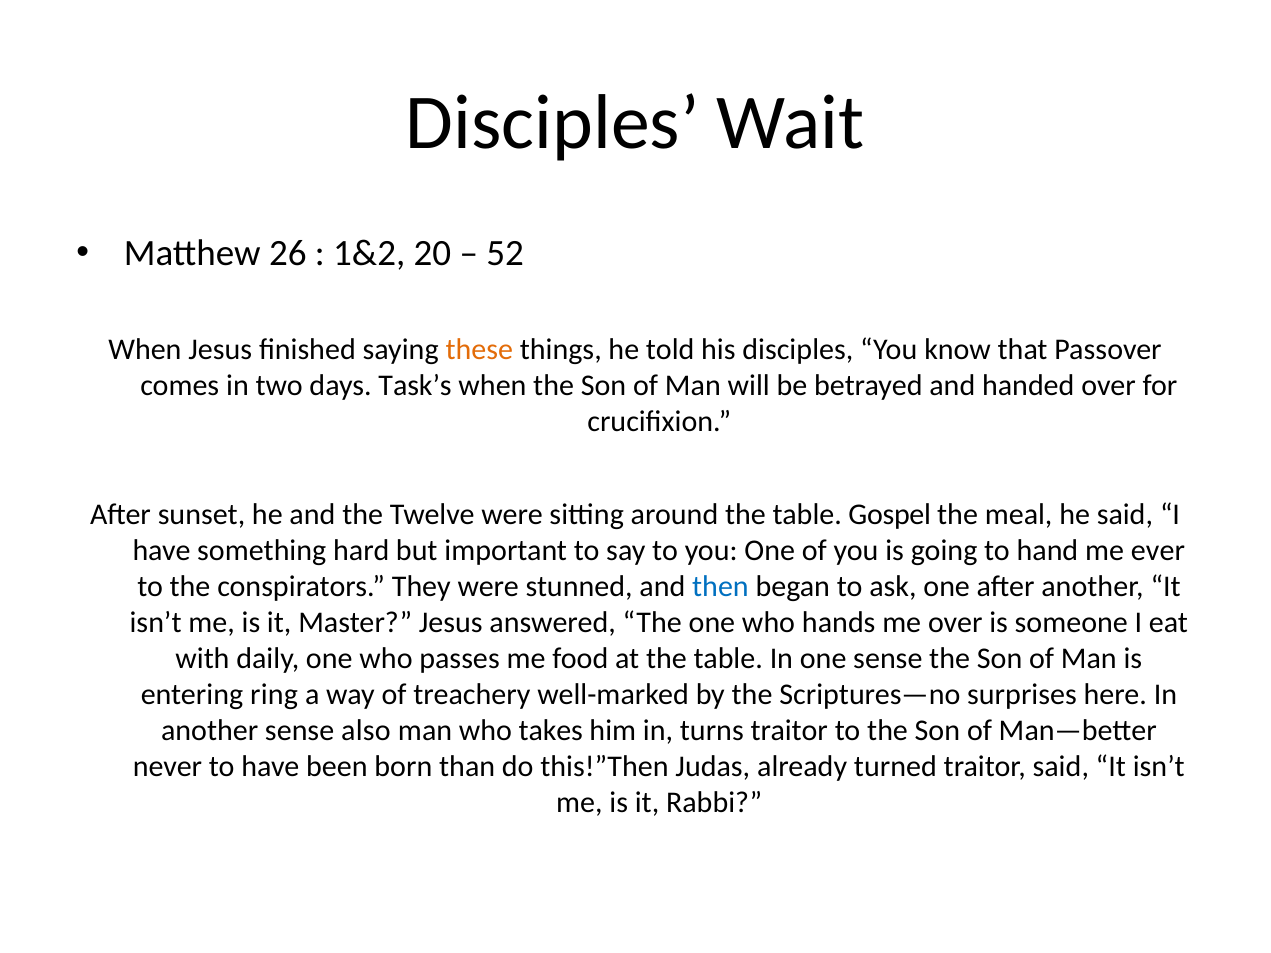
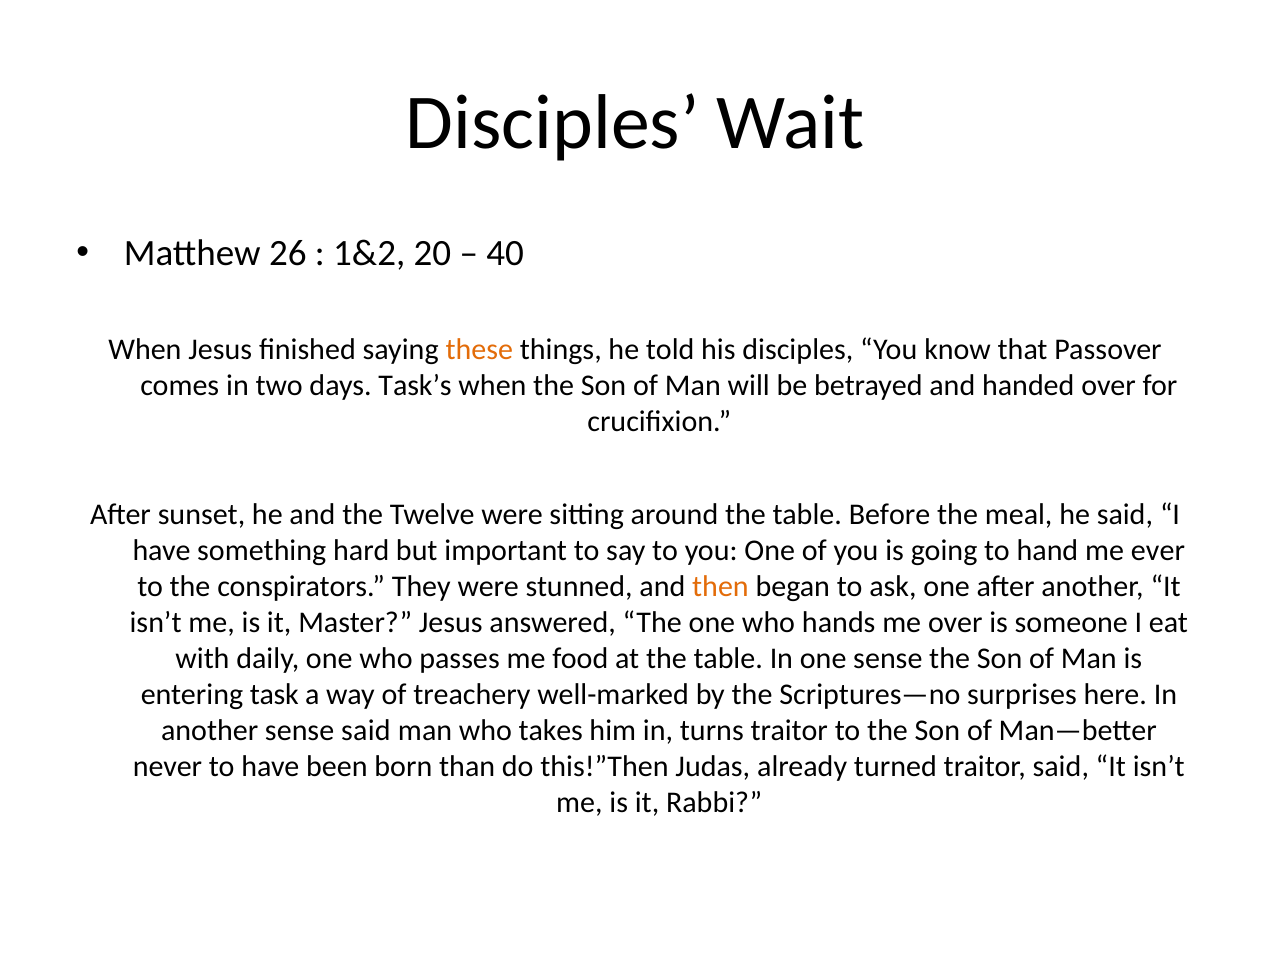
52: 52 -> 40
Gospel: Gospel -> Before
then colour: blue -> orange
ring: ring -> task
sense also: also -> said
